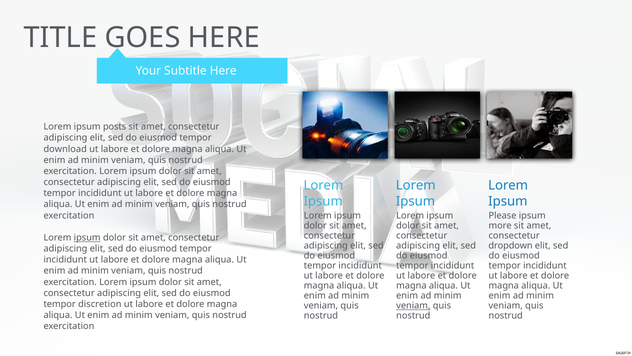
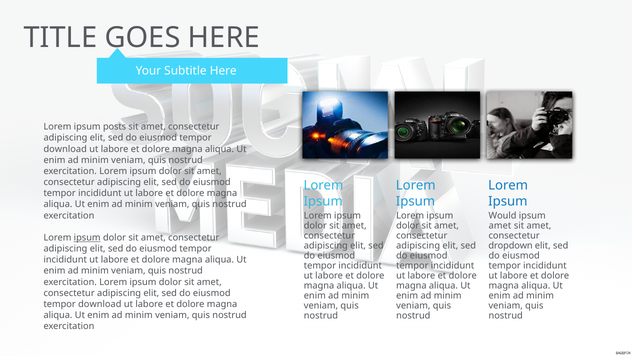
Please: Please -> Would
more at (500, 226): more -> amet
discretion at (100, 304): discretion -> download
veniam at (413, 305) underline: present -> none
